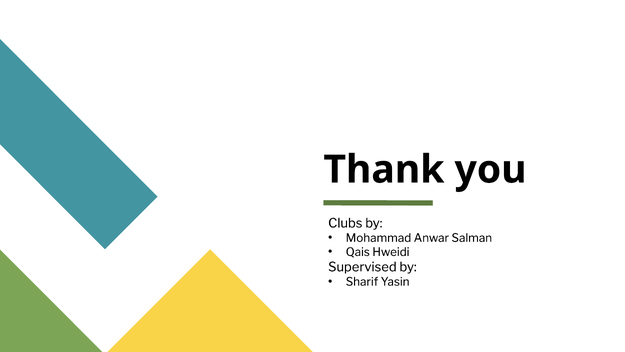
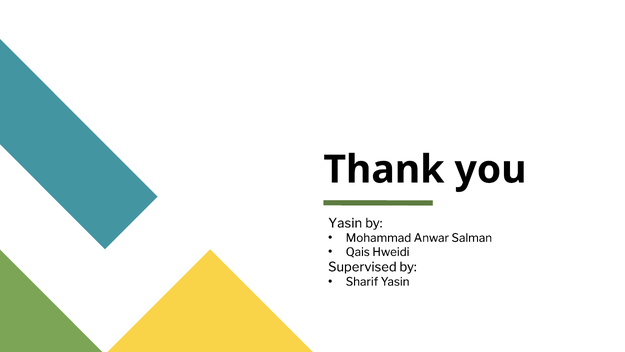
Clubs at (345, 223): Clubs -> Yasin
